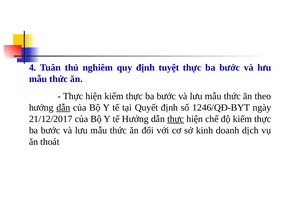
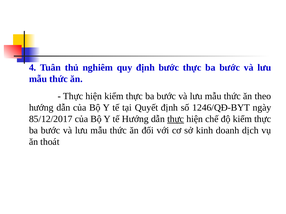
định tuyệt: tuyệt -> bước
dẫn at (63, 108) underline: present -> none
21/12/2017: 21/12/2017 -> 85/12/2017
